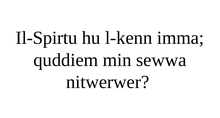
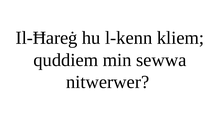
Il-Spirtu: Il-Spirtu -> Il-Ħareġ
imma: imma -> kliem
